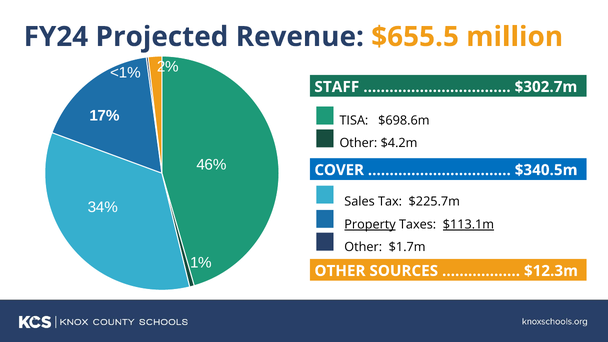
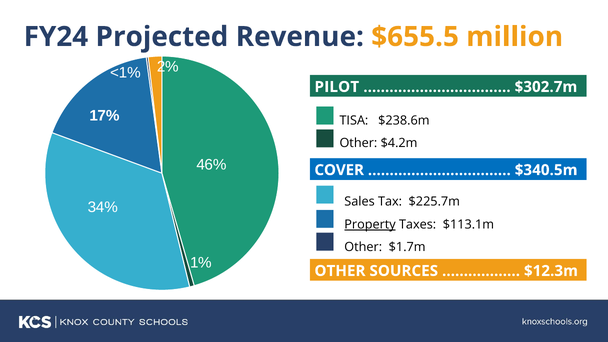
STAFF: STAFF -> PILOT
$698.6m: $698.6m -> $238.6m
$113.1m underline: present -> none
